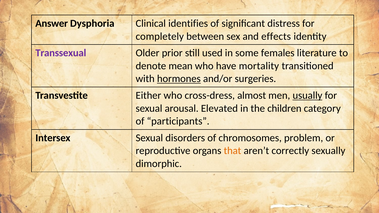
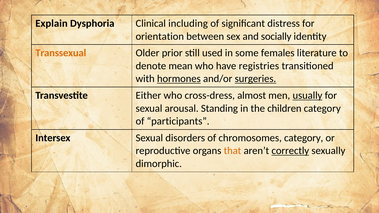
Answer: Answer -> Explain
identifies: identifies -> including
completely: completely -> orientation
effects: effects -> socially
Transsexual colour: purple -> orange
mortality: mortality -> registries
surgeries underline: none -> present
Elevated: Elevated -> Standing
chromosomes problem: problem -> category
correctly underline: none -> present
